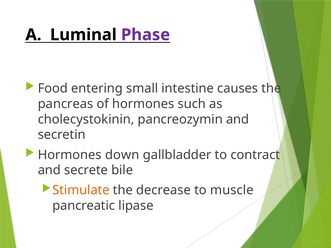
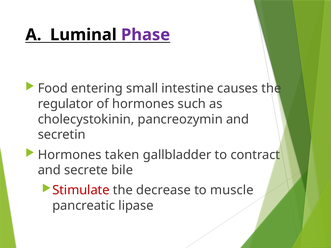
pancreas: pancreas -> regulator
down: down -> taken
Stimulate colour: orange -> red
